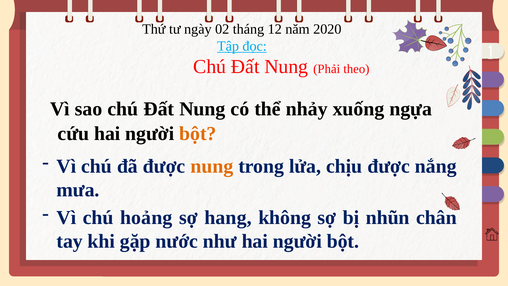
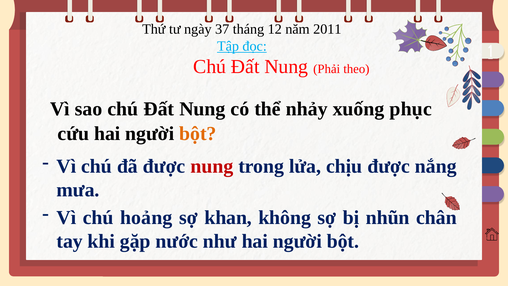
02: 02 -> 37
2020: 2020 -> 2011
ngựa: ngựa -> phục
nung at (212, 166) colour: orange -> red
hang: hang -> khan
